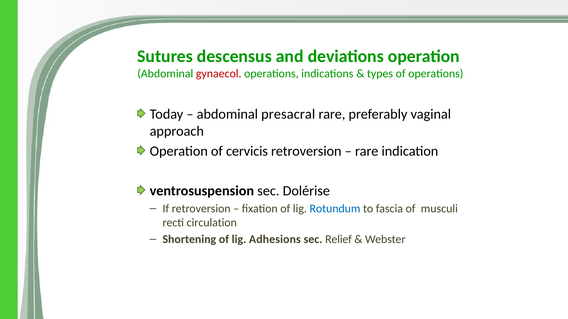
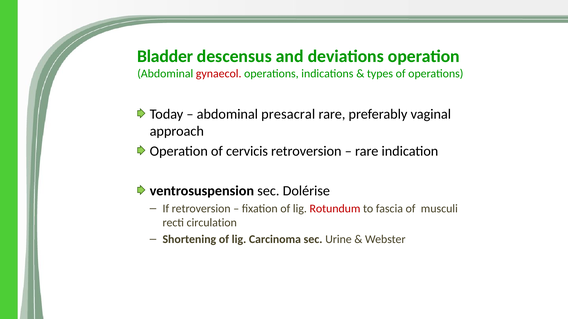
Sutures: Sutures -> Bladder
Rotundum colour: blue -> red
Adhesions: Adhesions -> Carcinoma
Relief: Relief -> Urine
